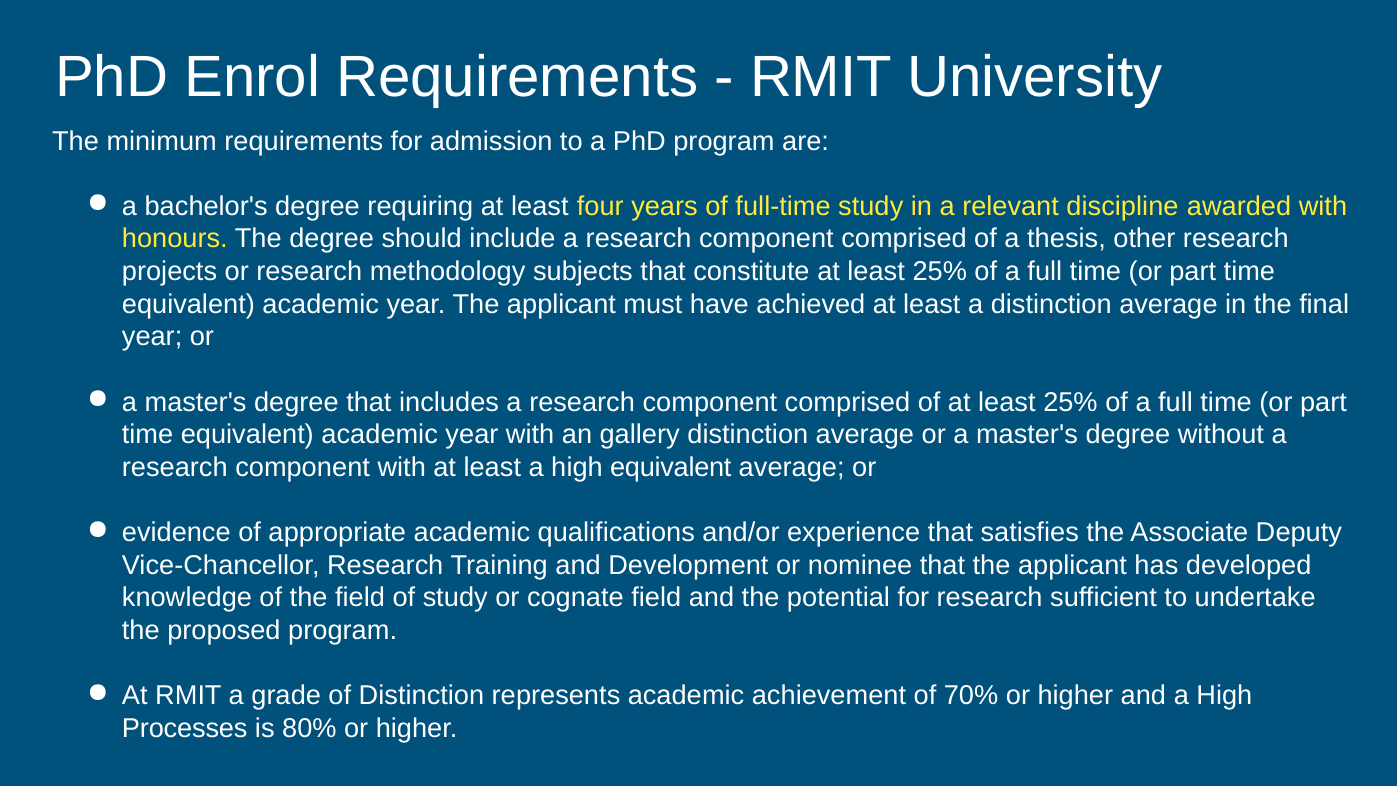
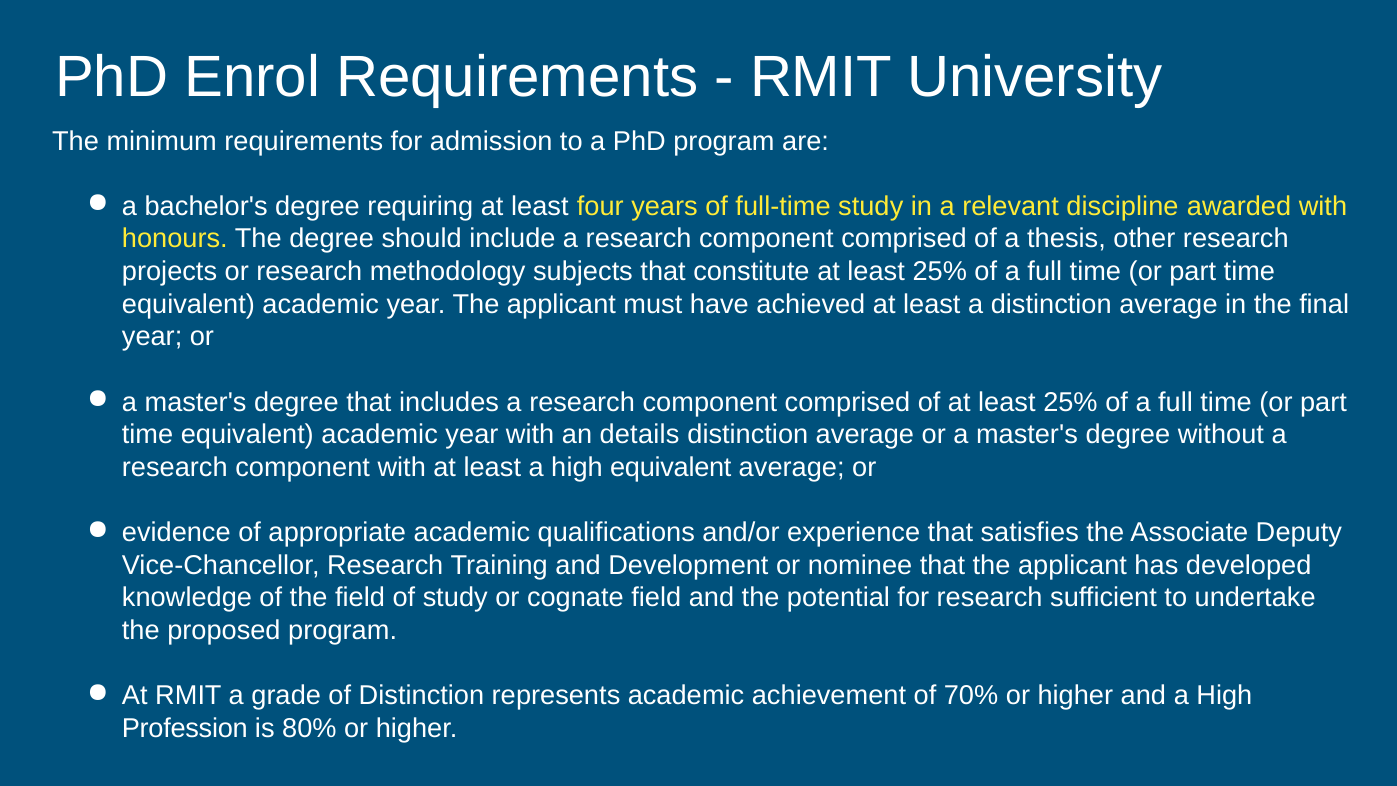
gallery: gallery -> details
Processes: Processes -> Profession
